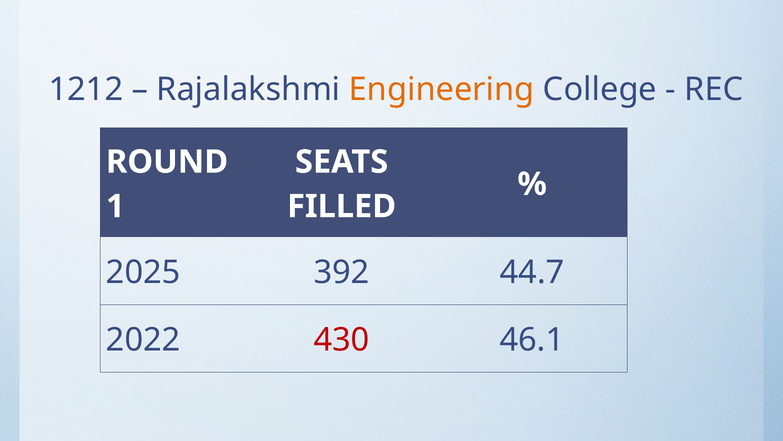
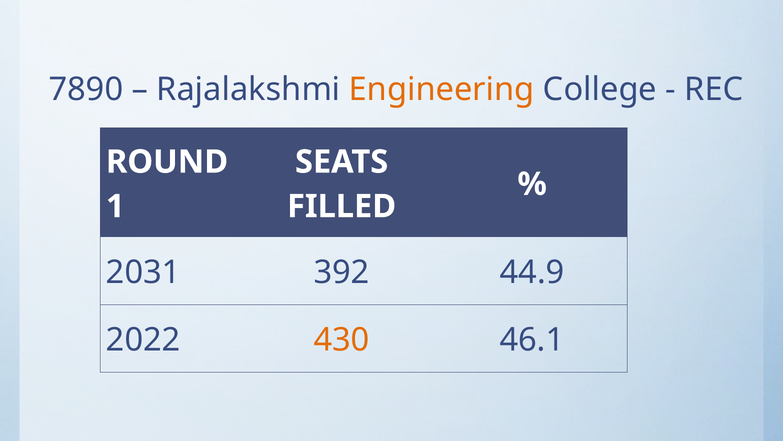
1212: 1212 -> 7890
2025: 2025 -> 2031
44.7: 44.7 -> 44.9
430 colour: red -> orange
